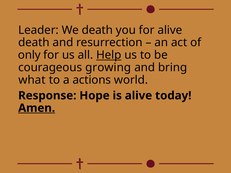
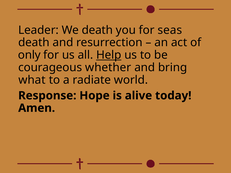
for alive: alive -> seas
growing: growing -> whether
actions: actions -> radiate
Amen underline: present -> none
